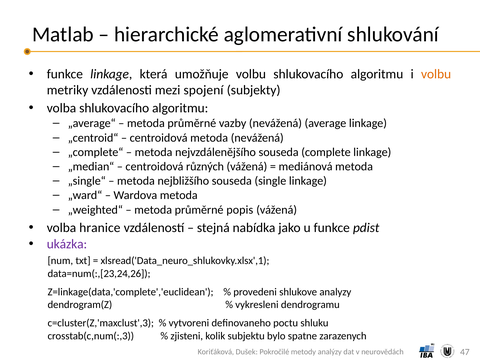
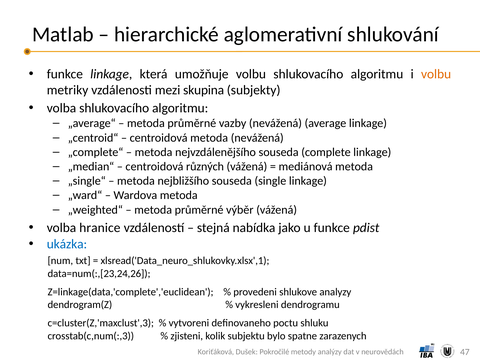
spojení: spojení -> skupina
popis: popis -> výběr
ukázka colour: purple -> blue
